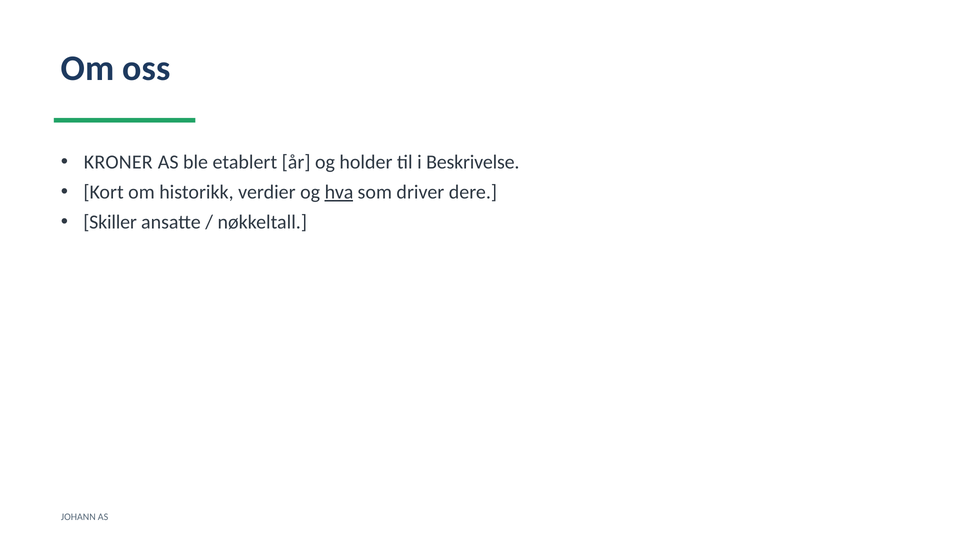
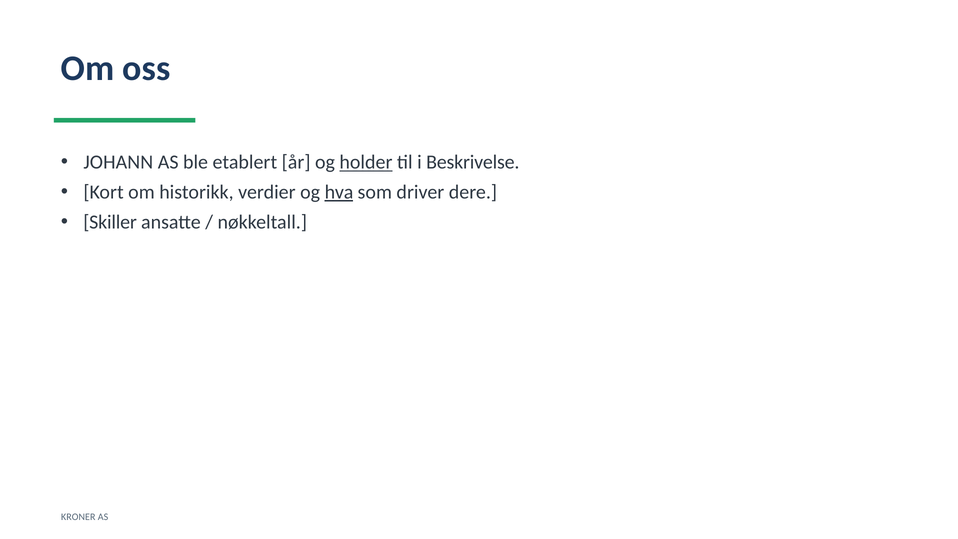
KRONER: KRONER -> JOHANN
holder underline: none -> present
JOHANN: JOHANN -> KRONER
